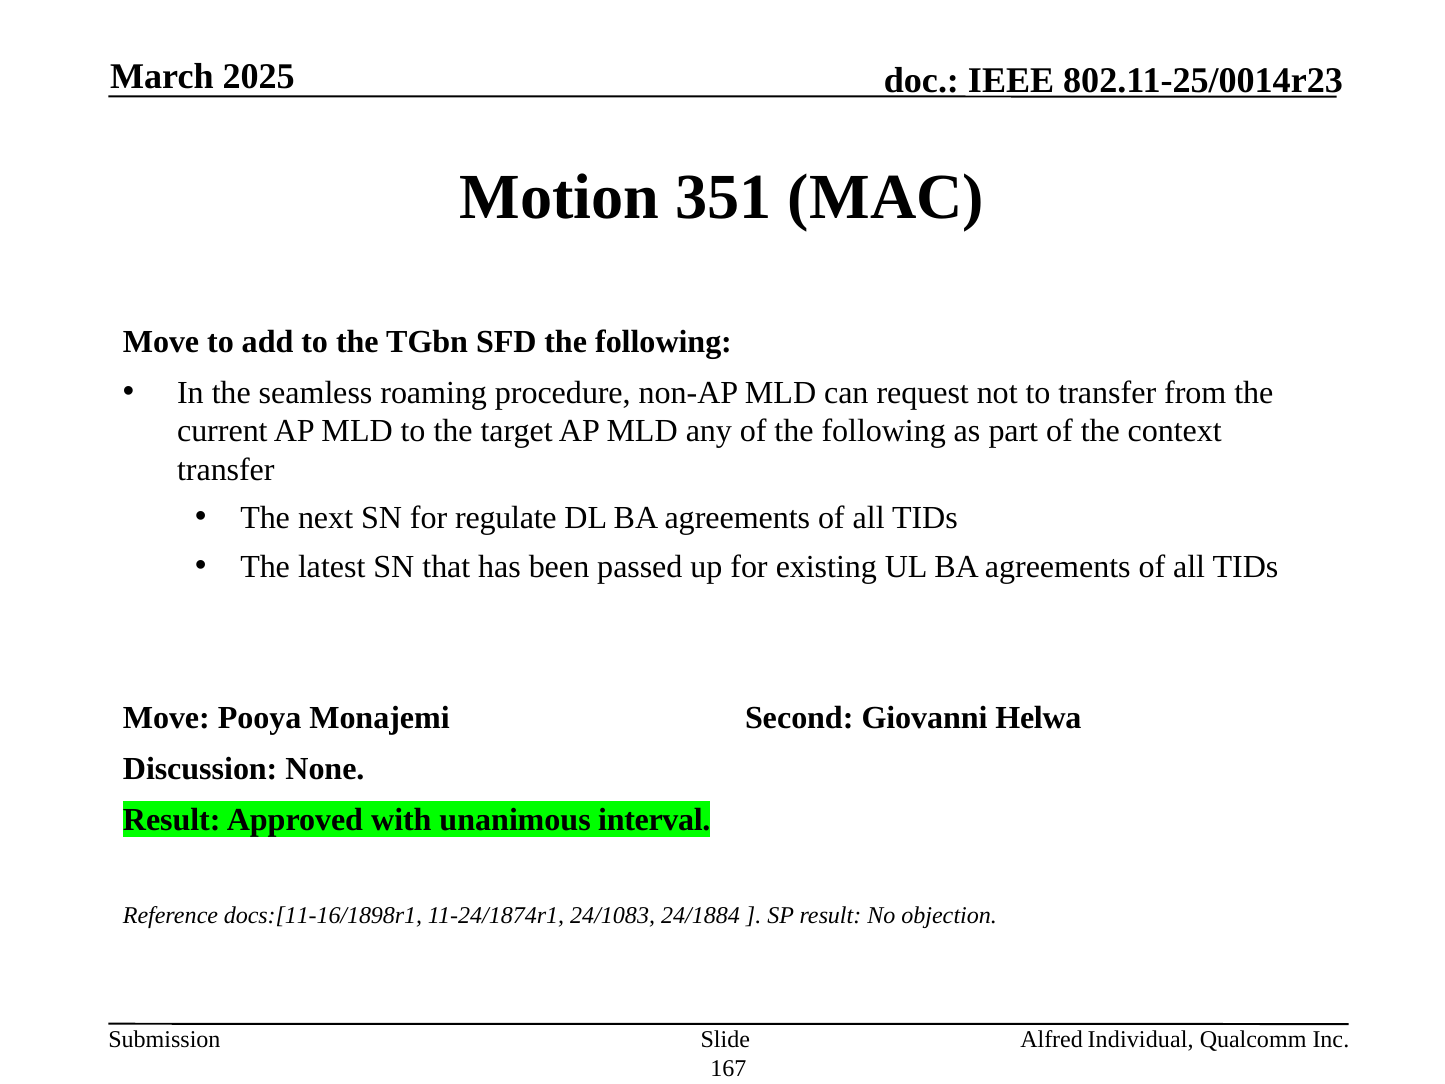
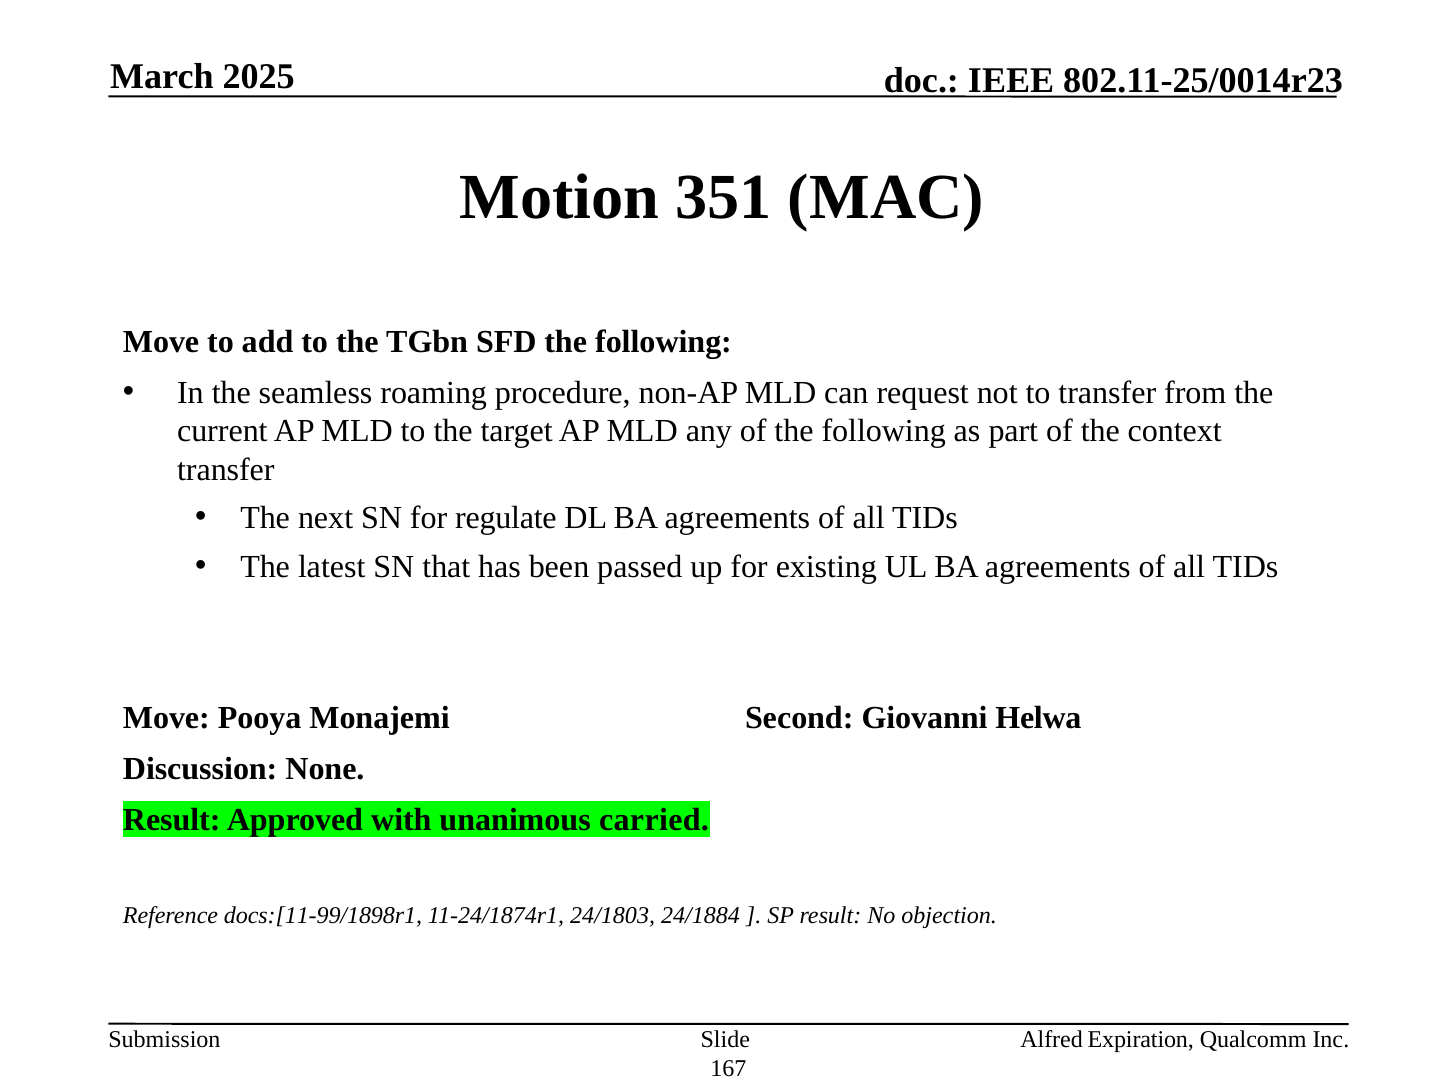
interval: interval -> carried
docs:[11-16/1898r1: docs:[11-16/1898r1 -> docs:[11-99/1898r1
24/1083: 24/1083 -> 24/1803
Individual: Individual -> Expiration
